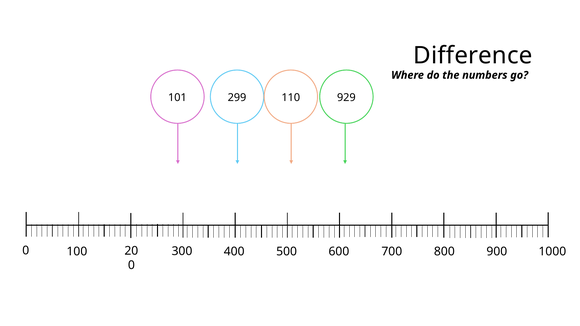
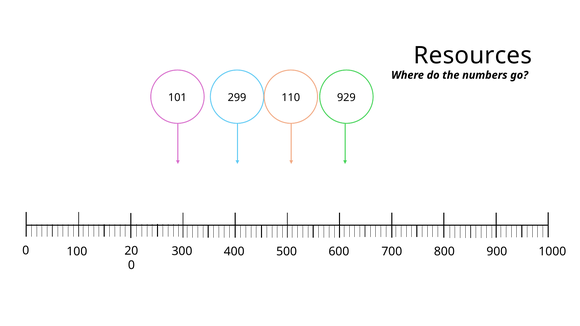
Difference: Difference -> Resources
